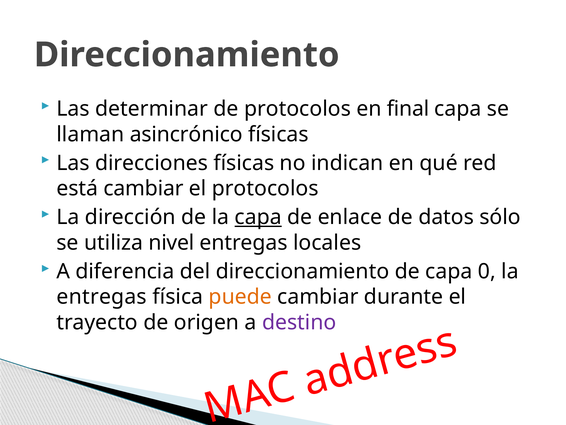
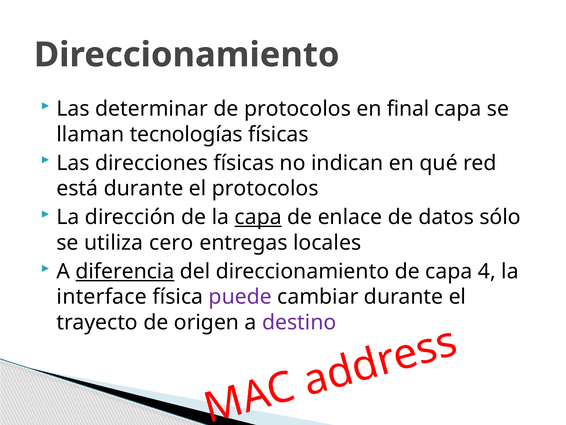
asincrónico: asincrónico -> tecnologías
está cambiar: cambiar -> durante
nivel: nivel -> cero
diferencia underline: none -> present
0: 0 -> 4
entregas at (102, 297): entregas -> interface
puede colour: orange -> purple
